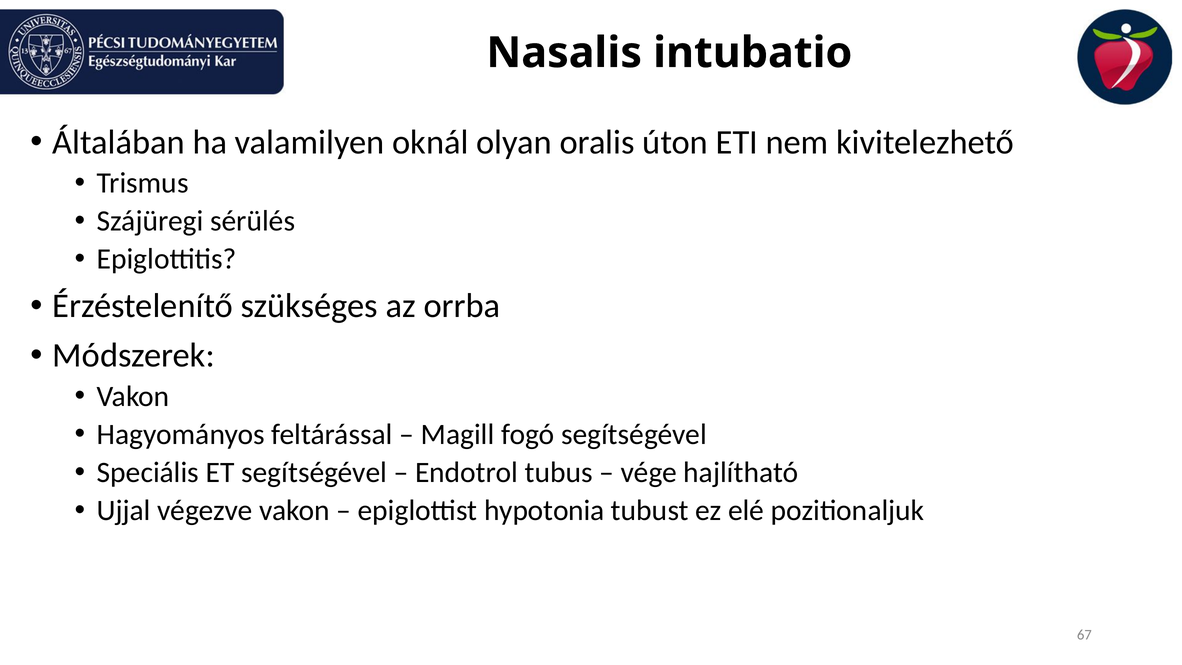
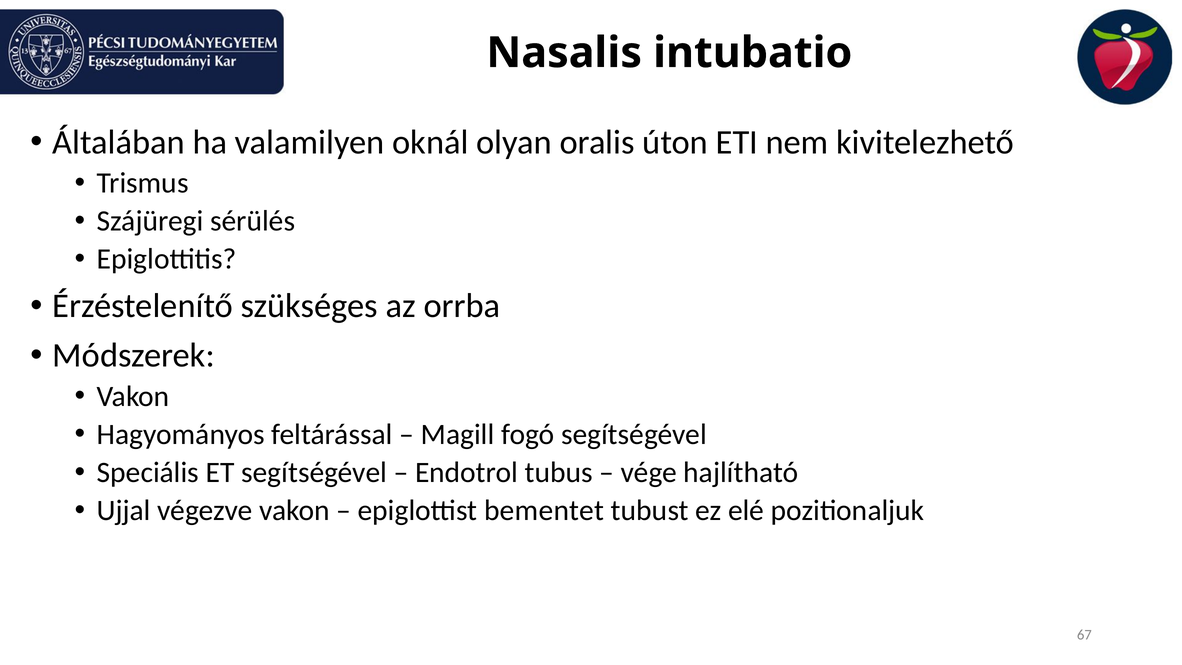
hypotonia: hypotonia -> bementet
